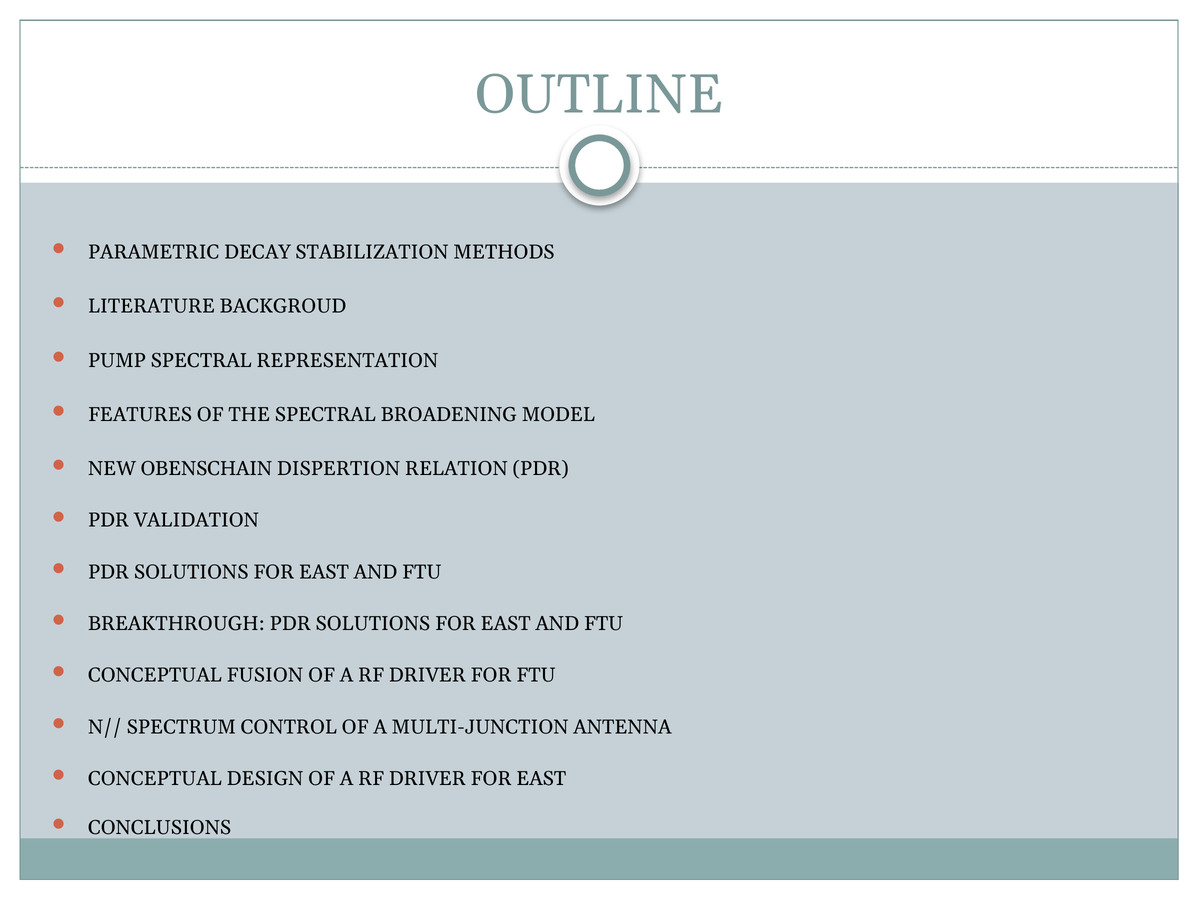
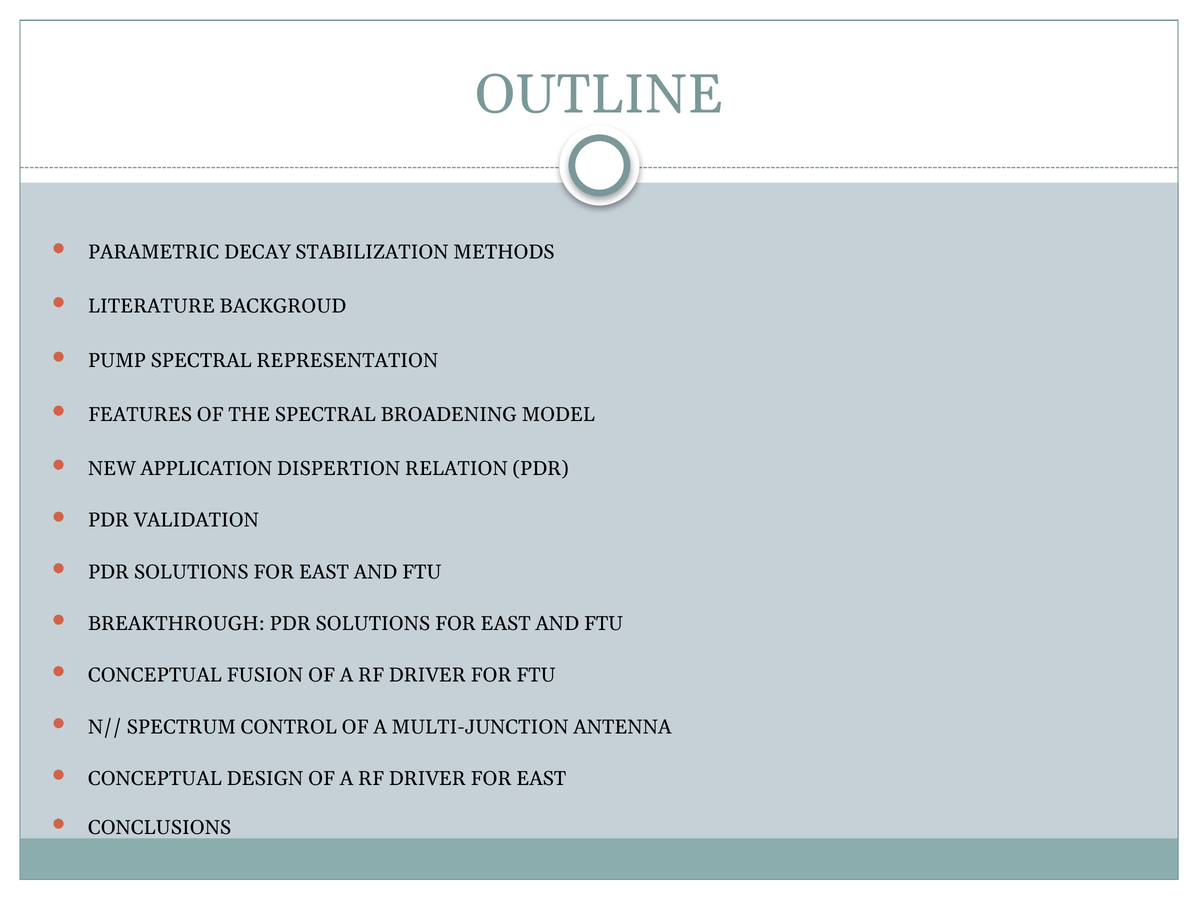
OBENSCHAIN: OBENSCHAIN -> APPLICATION
